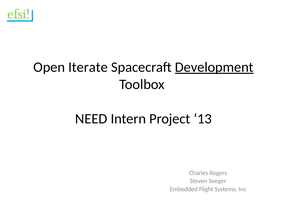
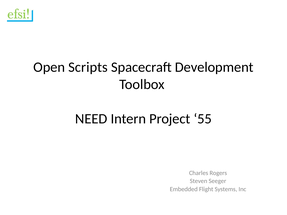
Iterate: Iterate -> Scripts
Development underline: present -> none
13: 13 -> 55
